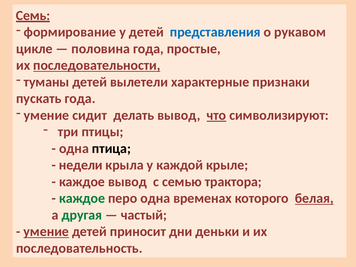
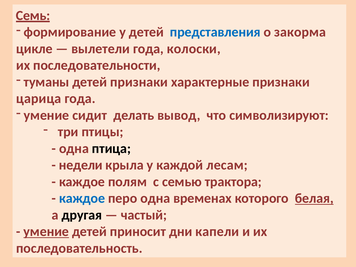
рукавом: рукавом -> закорма
половина: половина -> вылетели
простые: простые -> колоски
последовательности underline: present -> none
детей вылетели: вылетели -> признаки
пускать: пускать -> царица
что underline: present -> none
крыле: крыле -> лесам
каждое вывод: вывод -> полям
каждое at (82, 198) colour: green -> blue
другая colour: green -> black
деньки: деньки -> капели
